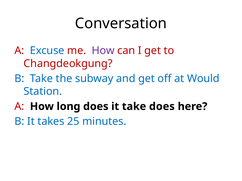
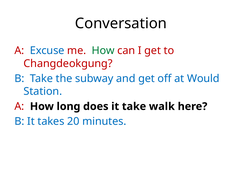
How at (103, 51) colour: purple -> green
take does: does -> walk
25: 25 -> 20
